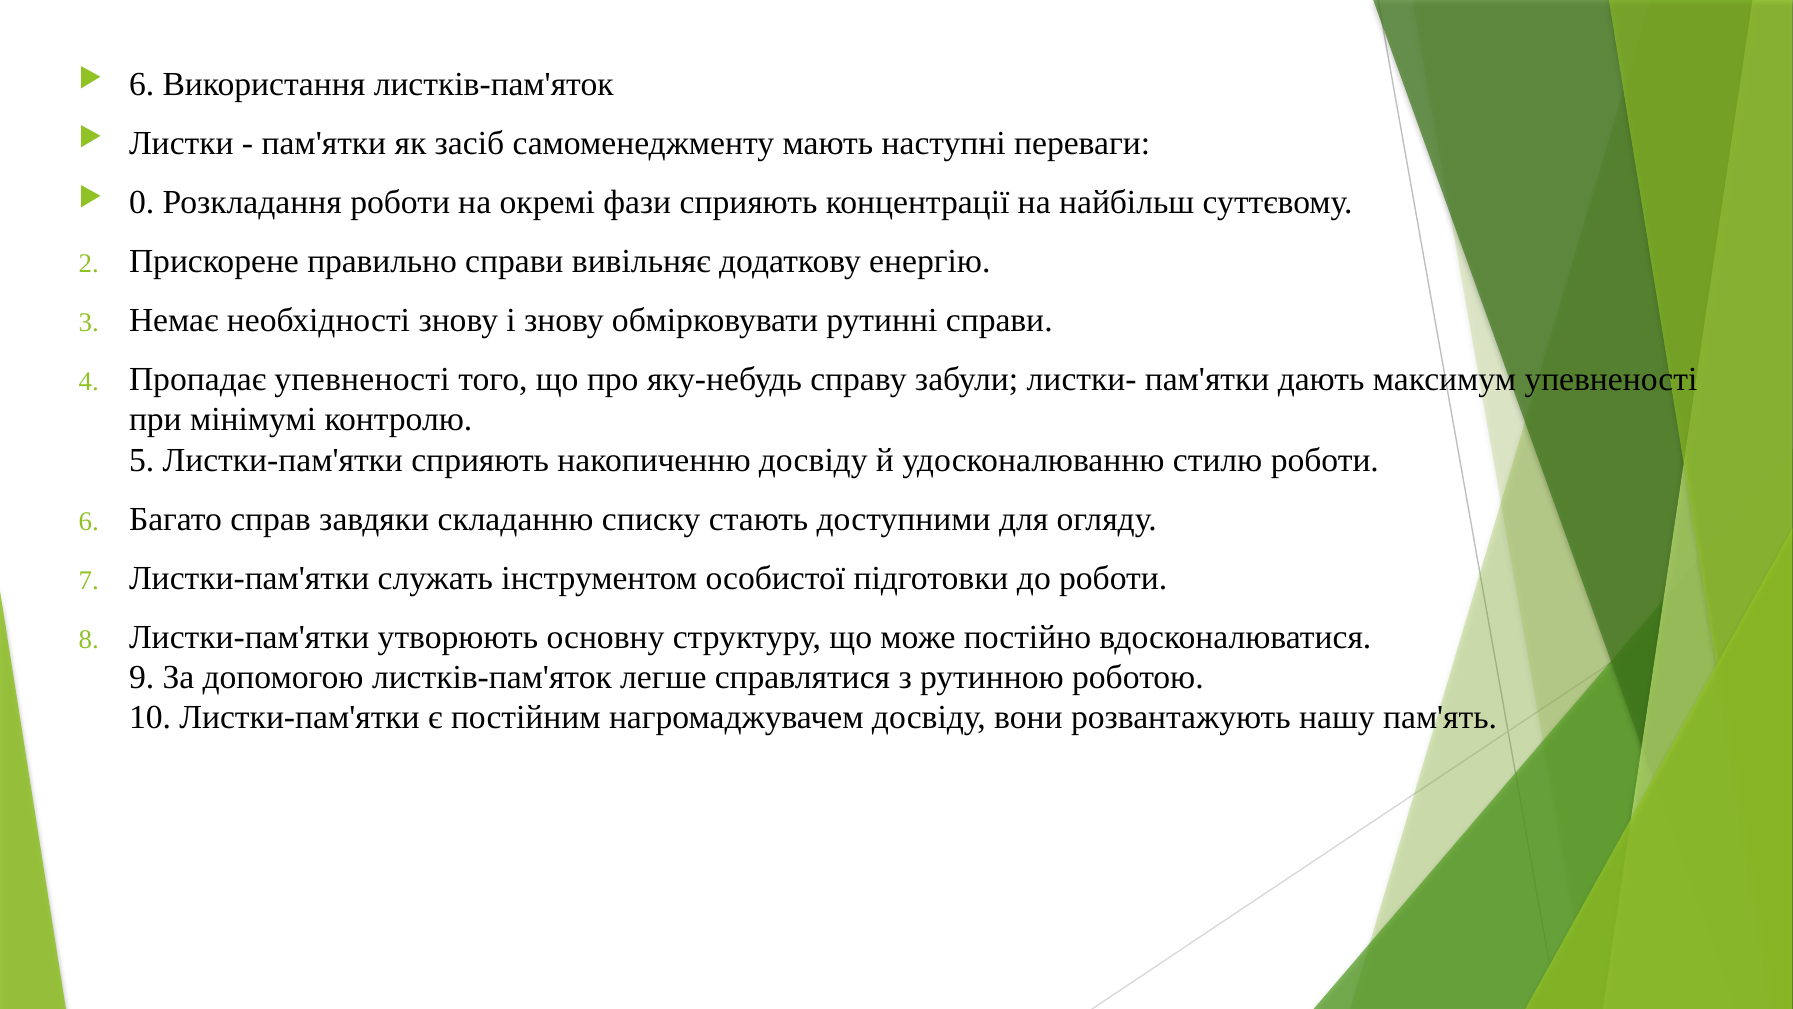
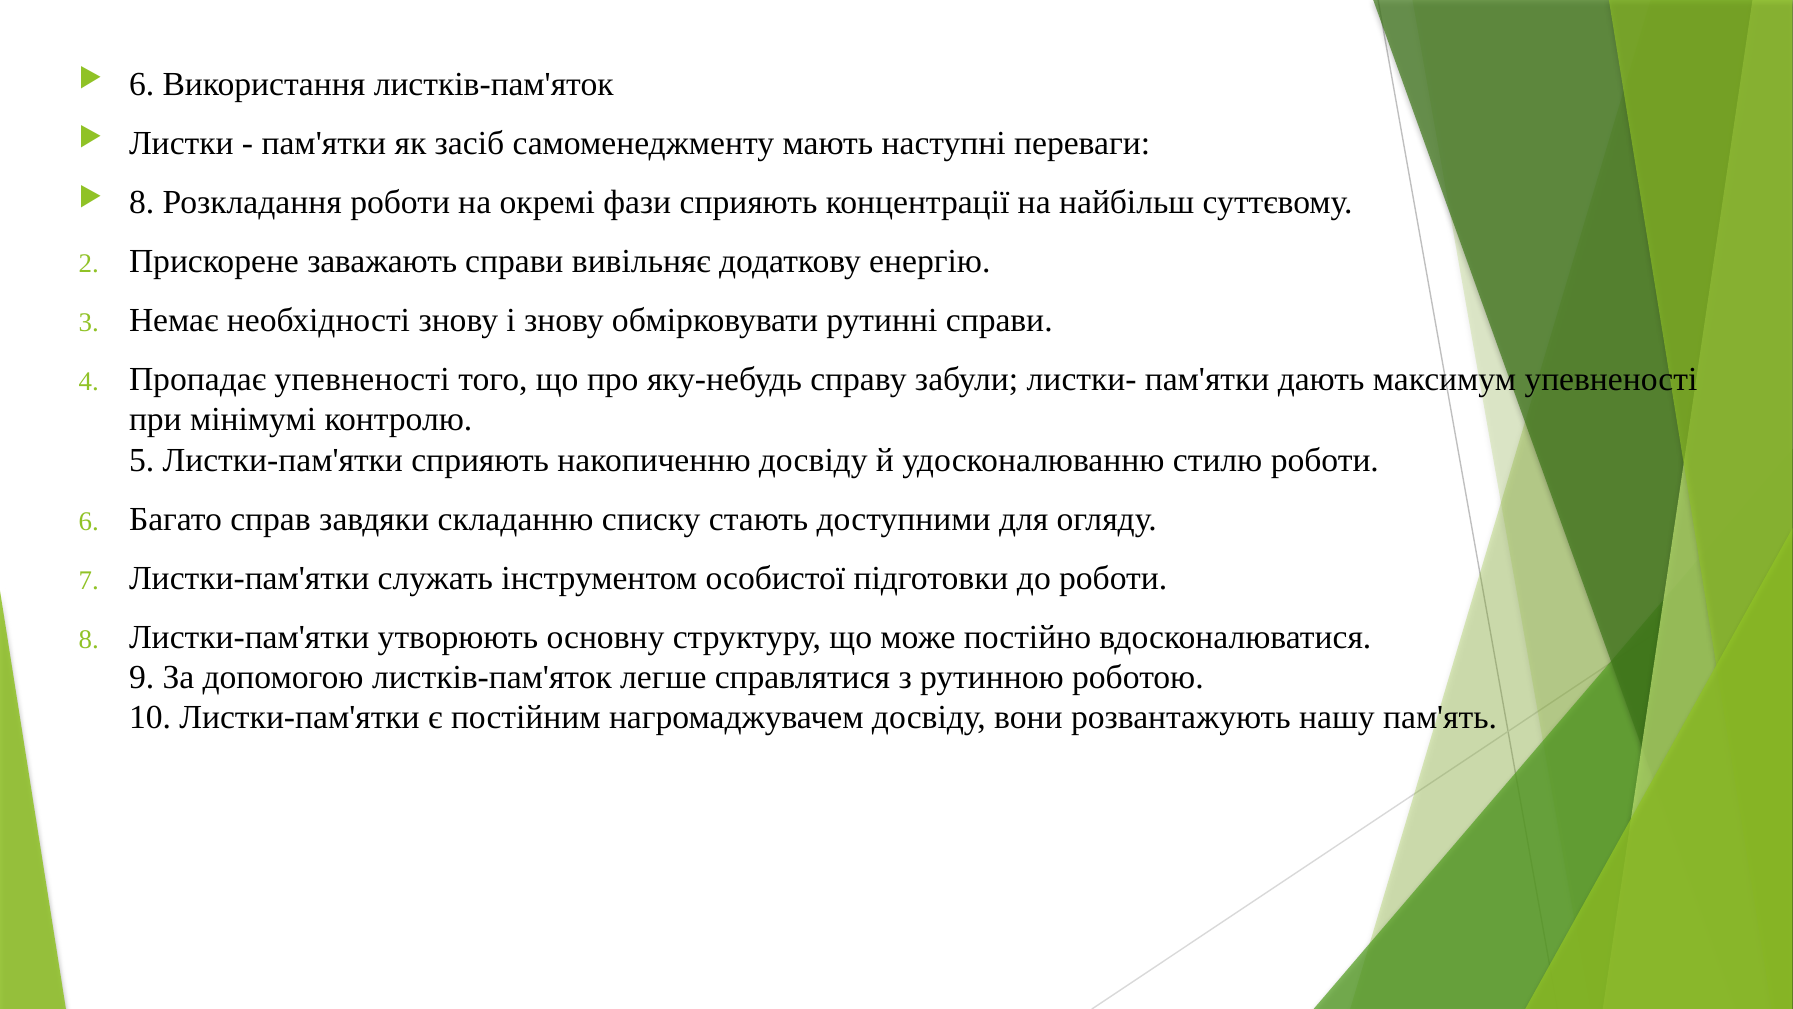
0 at (142, 202): 0 -> 8
правильно: правильно -> заважають
